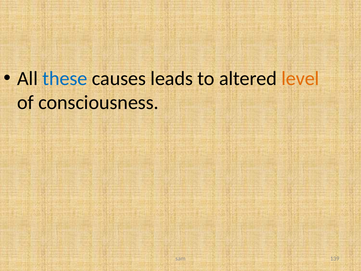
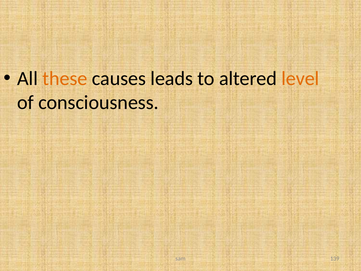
these colour: blue -> orange
